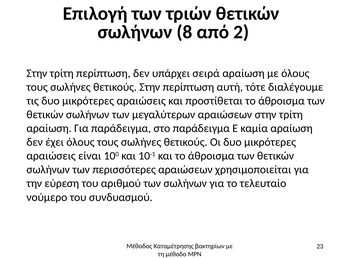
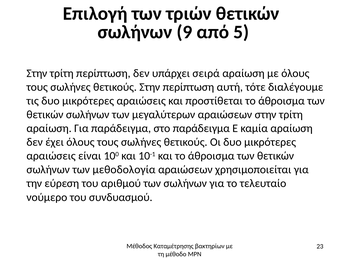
8: 8 -> 9
2: 2 -> 5
περισσότερες: περισσότερες -> μεθοδολογία
